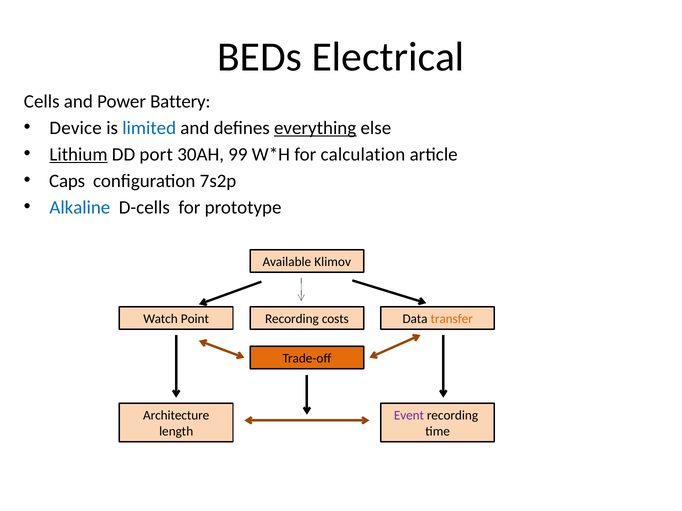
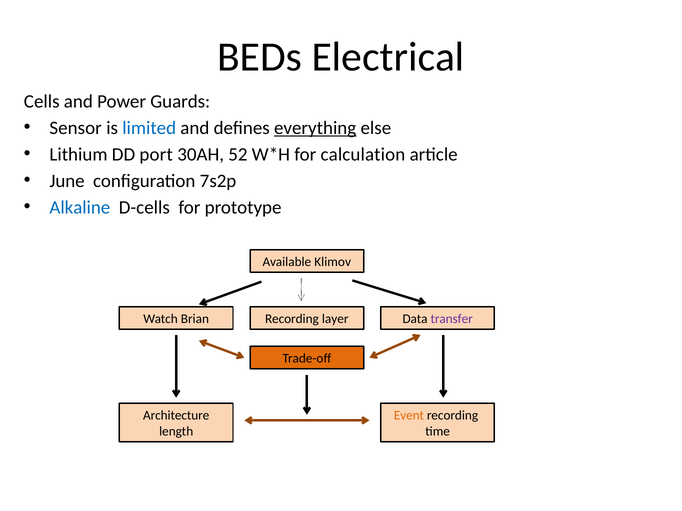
Battery: Battery -> Guards
Device: Device -> Sensor
Lithium underline: present -> none
99: 99 -> 52
Caps: Caps -> June
Point: Point -> Brian
costs: costs -> layer
transfer colour: orange -> purple
Event colour: purple -> orange
